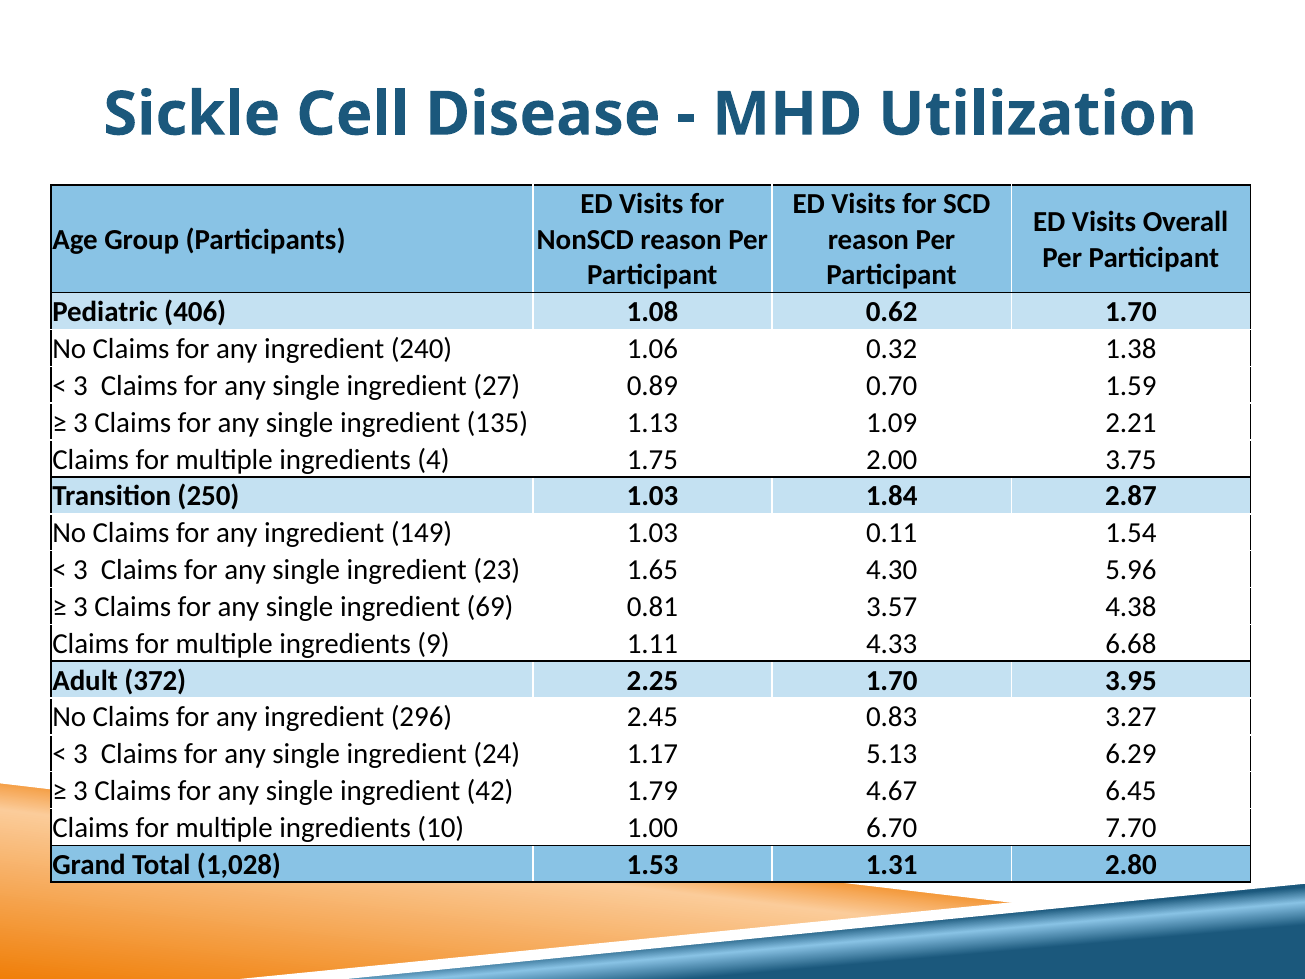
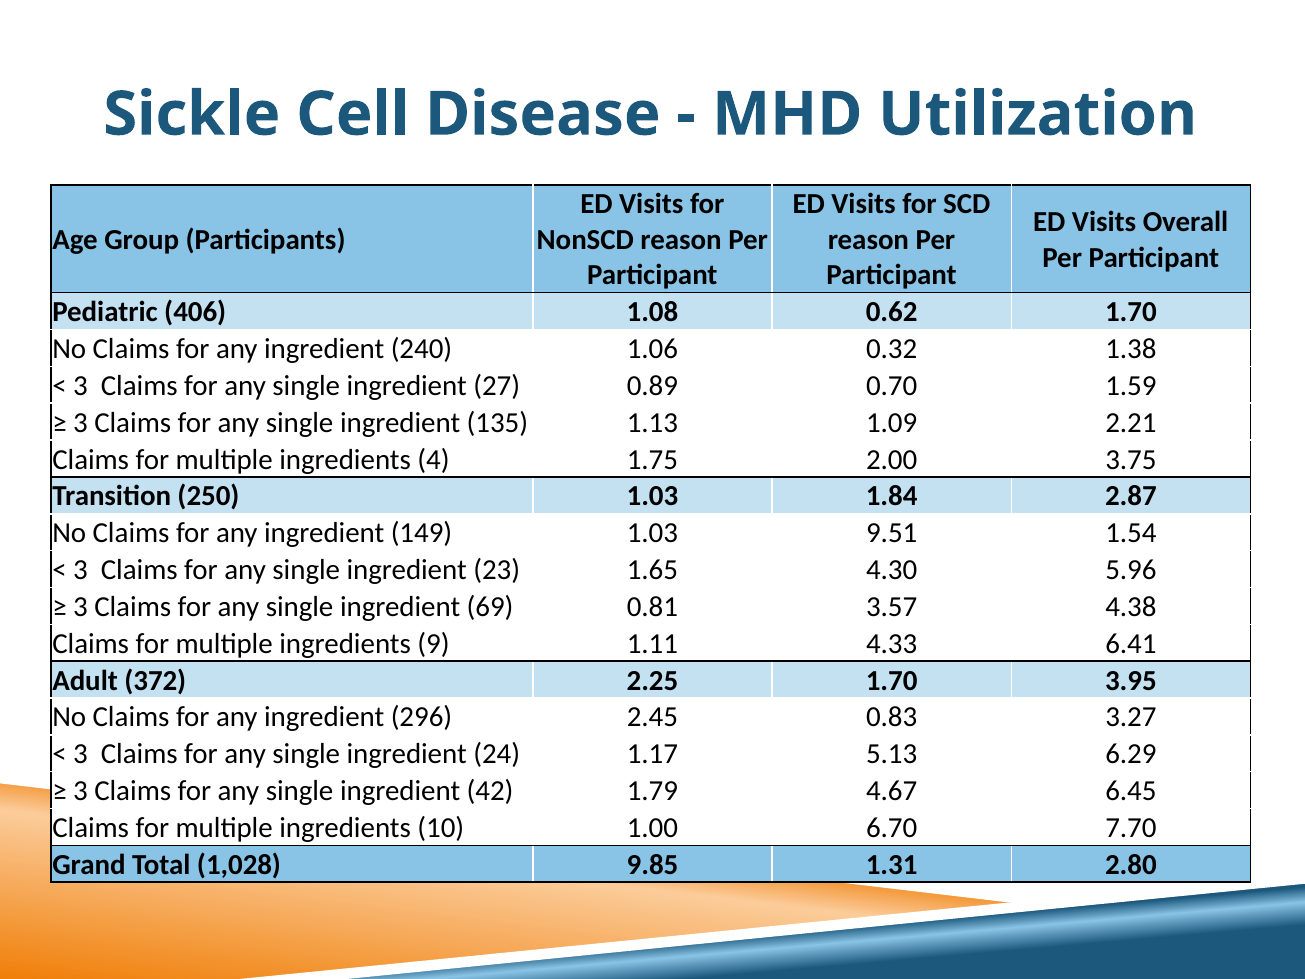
0.11: 0.11 -> 9.51
6.68: 6.68 -> 6.41
1.53: 1.53 -> 9.85
